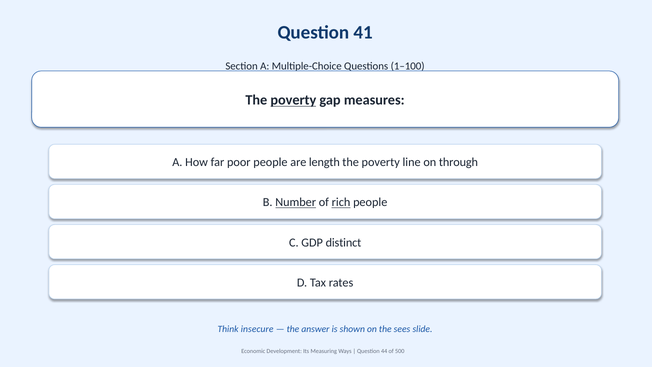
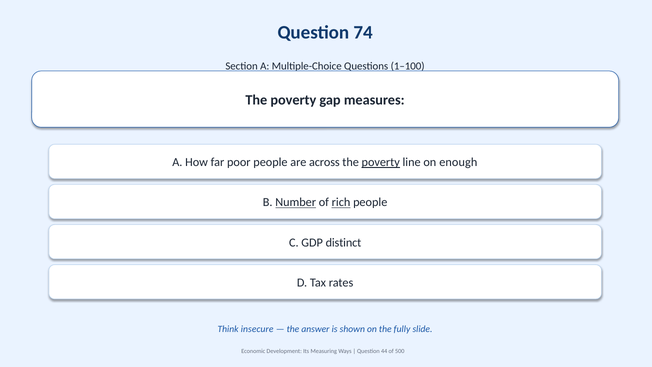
41: 41 -> 74
poverty at (293, 100) underline: present -> none
length: length -> across
poverty at (381, 162) underline: none -> present
through: through -> enough
sees: sees -> fully
